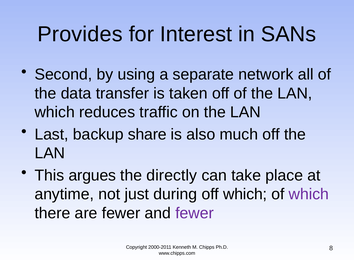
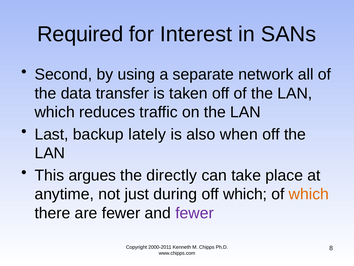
Provides: Provides -> Required
share: share -> lately
much: much -> when
which at (309, 194) colour: purple -> orange
